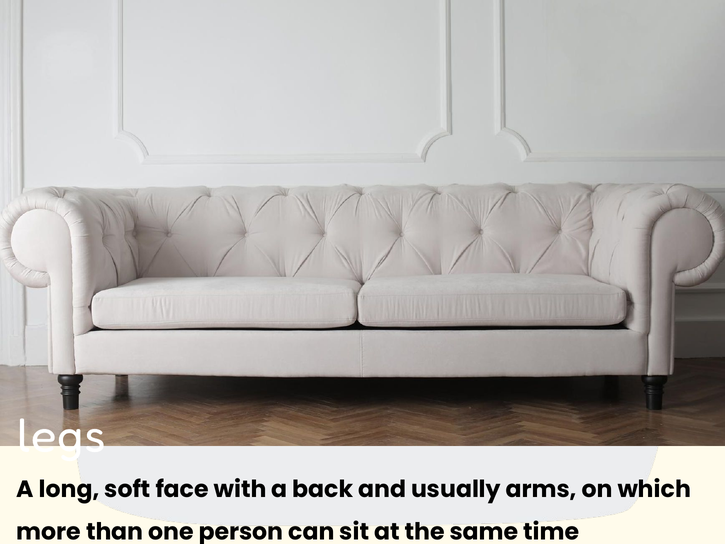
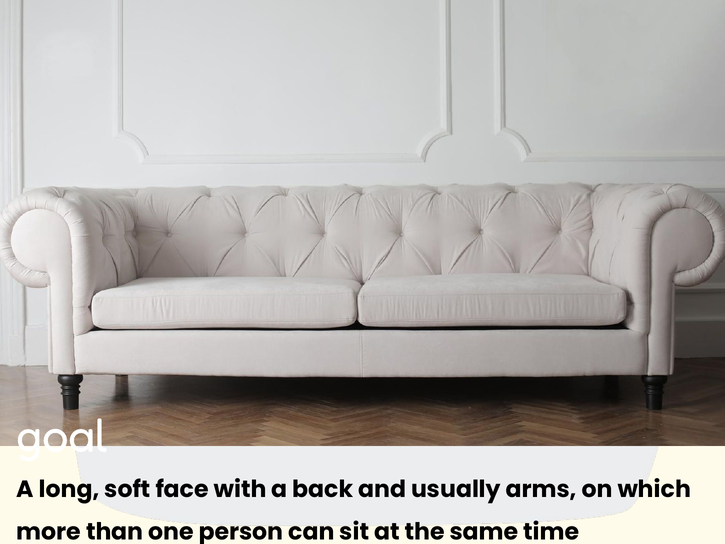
legs: legs -> goal
